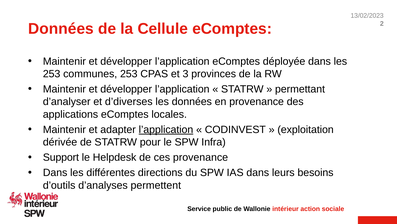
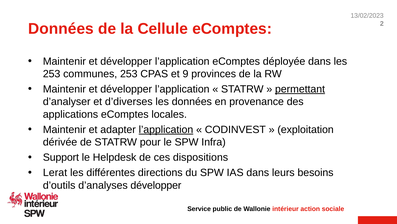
3: 3 -> 9
permettant underline: none -> present
ces provenance: provenance -> dispositions
Dans at (55, 172): Dans -> Lerat
d’analyses permettent: permettent -> développer
